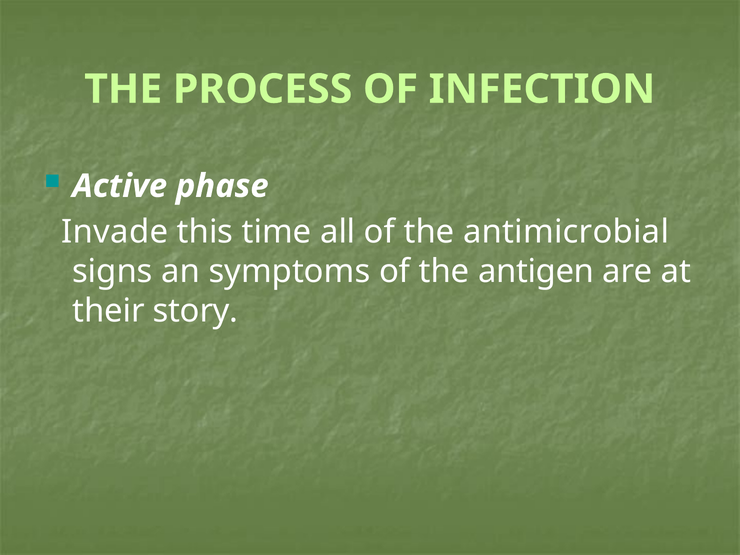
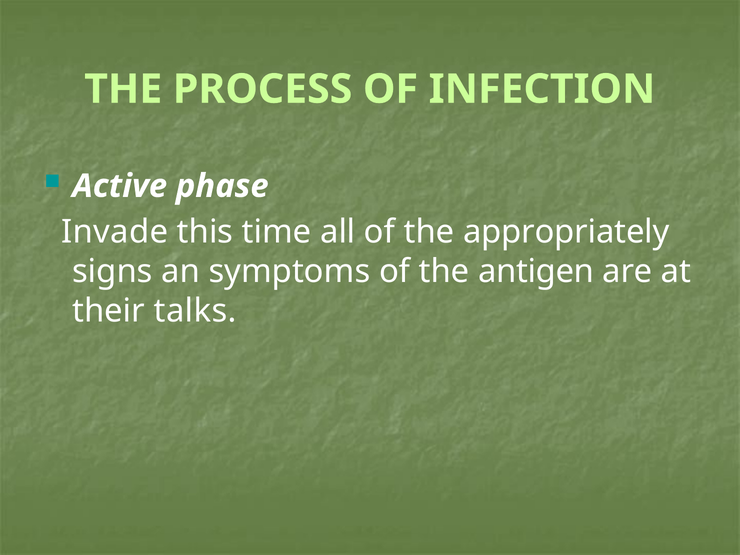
antimicrobial: antimicrobial -> appropriately
story: story -> talks
